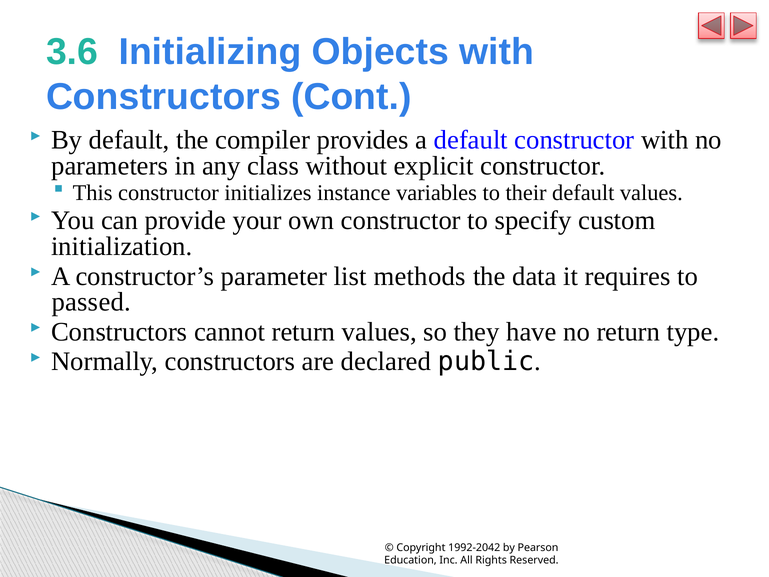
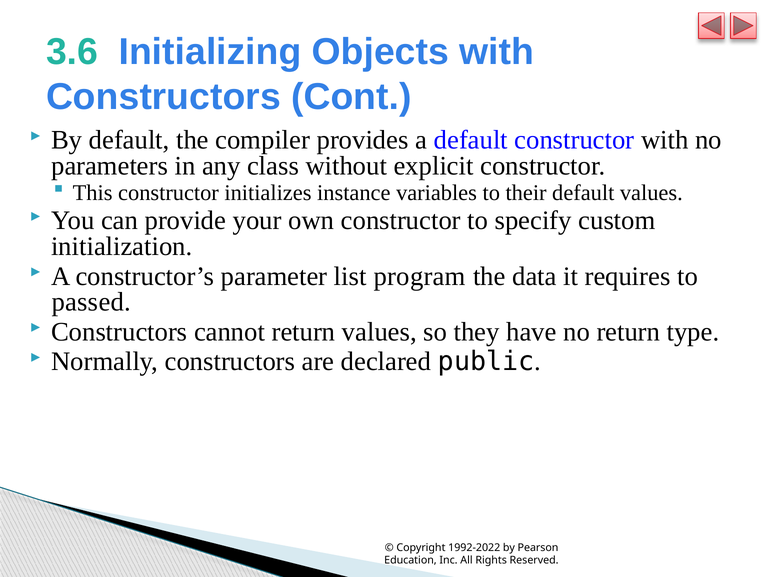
methods: methods -> program
1992-2042: 1992-2042 -> 1992-2022
